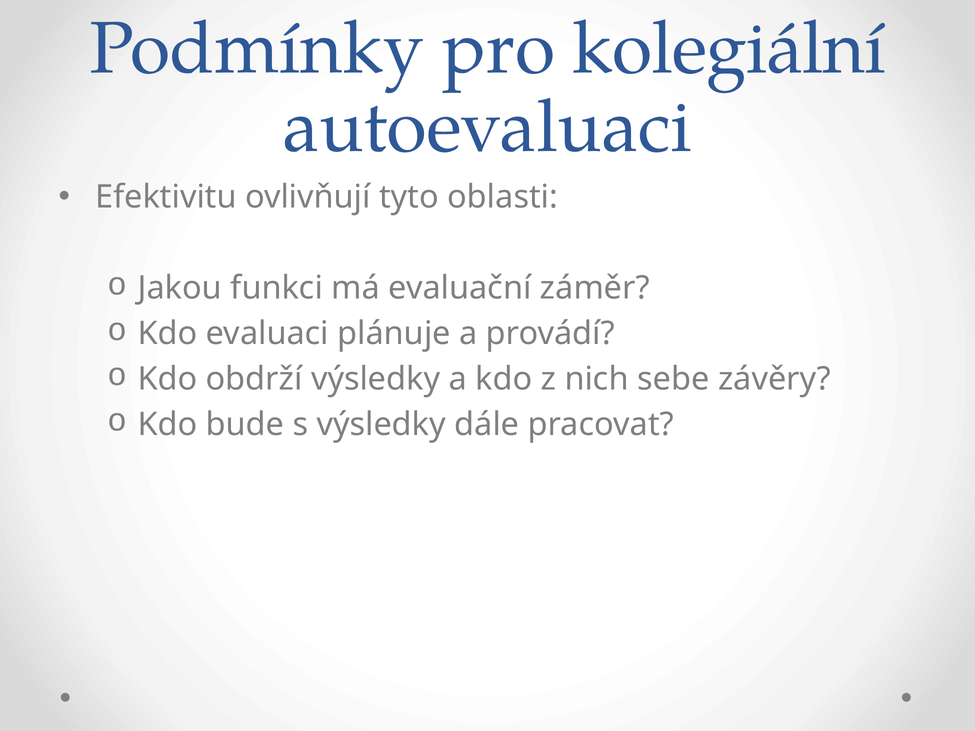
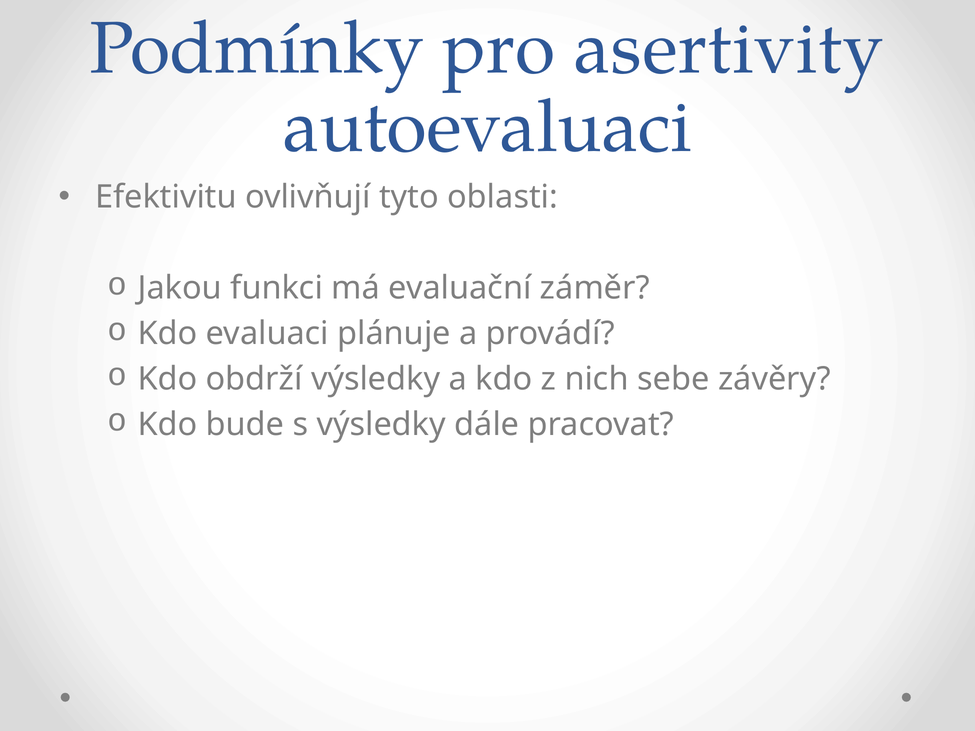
kolegiální: kolegiální -> asertivity
